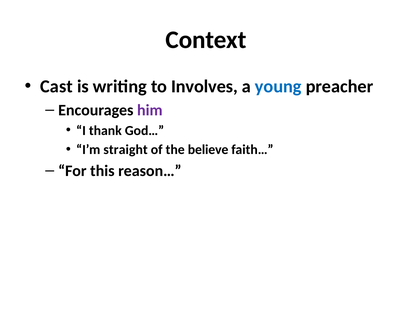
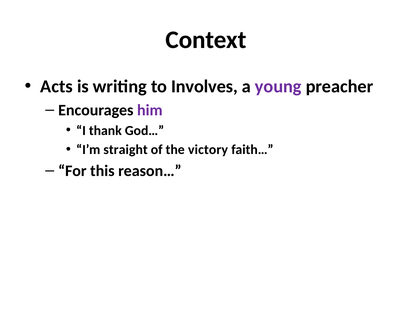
Cast: Cast -> Acts
young colour: blue -> purple
believe: believe -> victory
